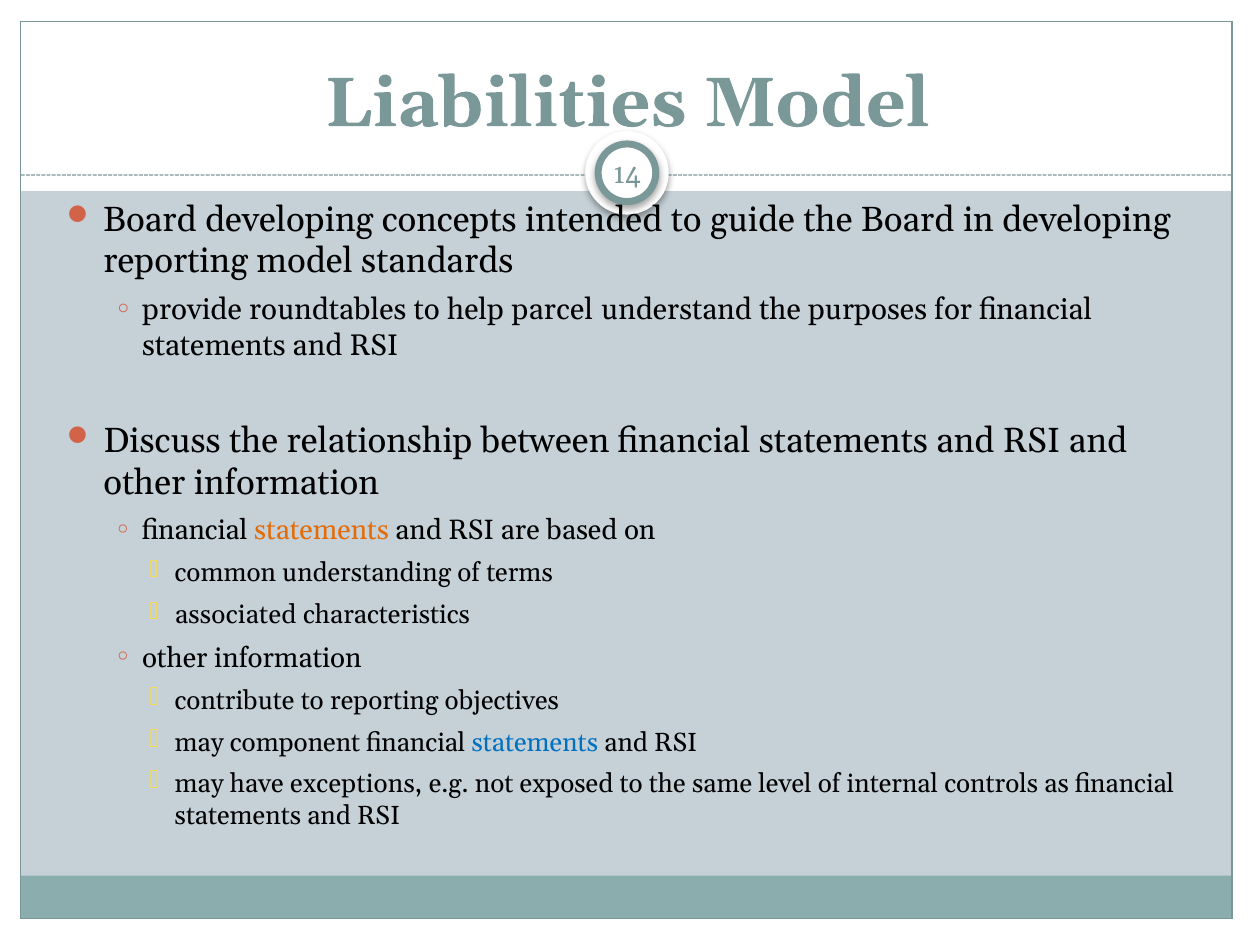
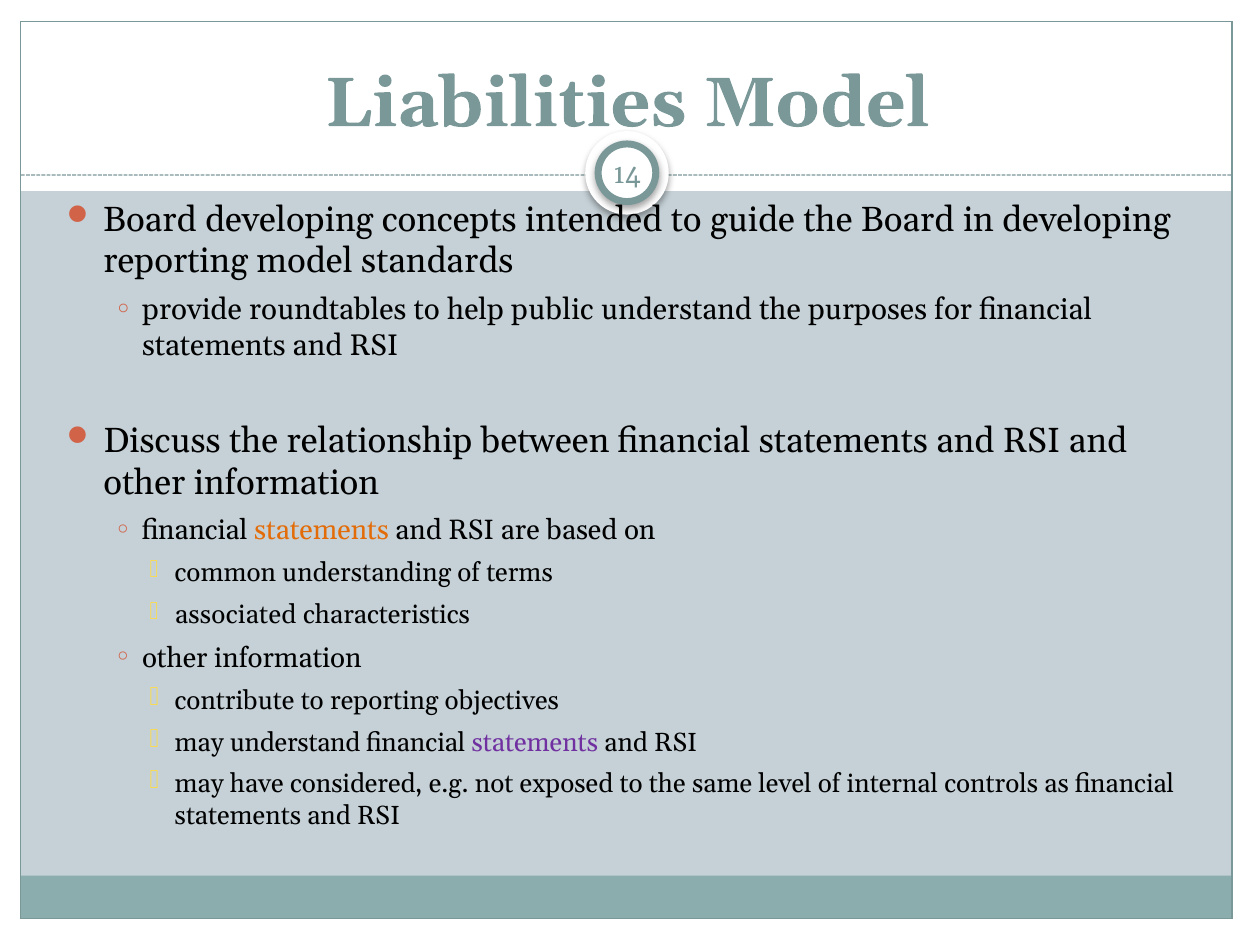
parcel: parcel -> public
may component: component -> understand
statements at (535, 743) colour: blue -> purple
exceptions: exceptions -> considered
